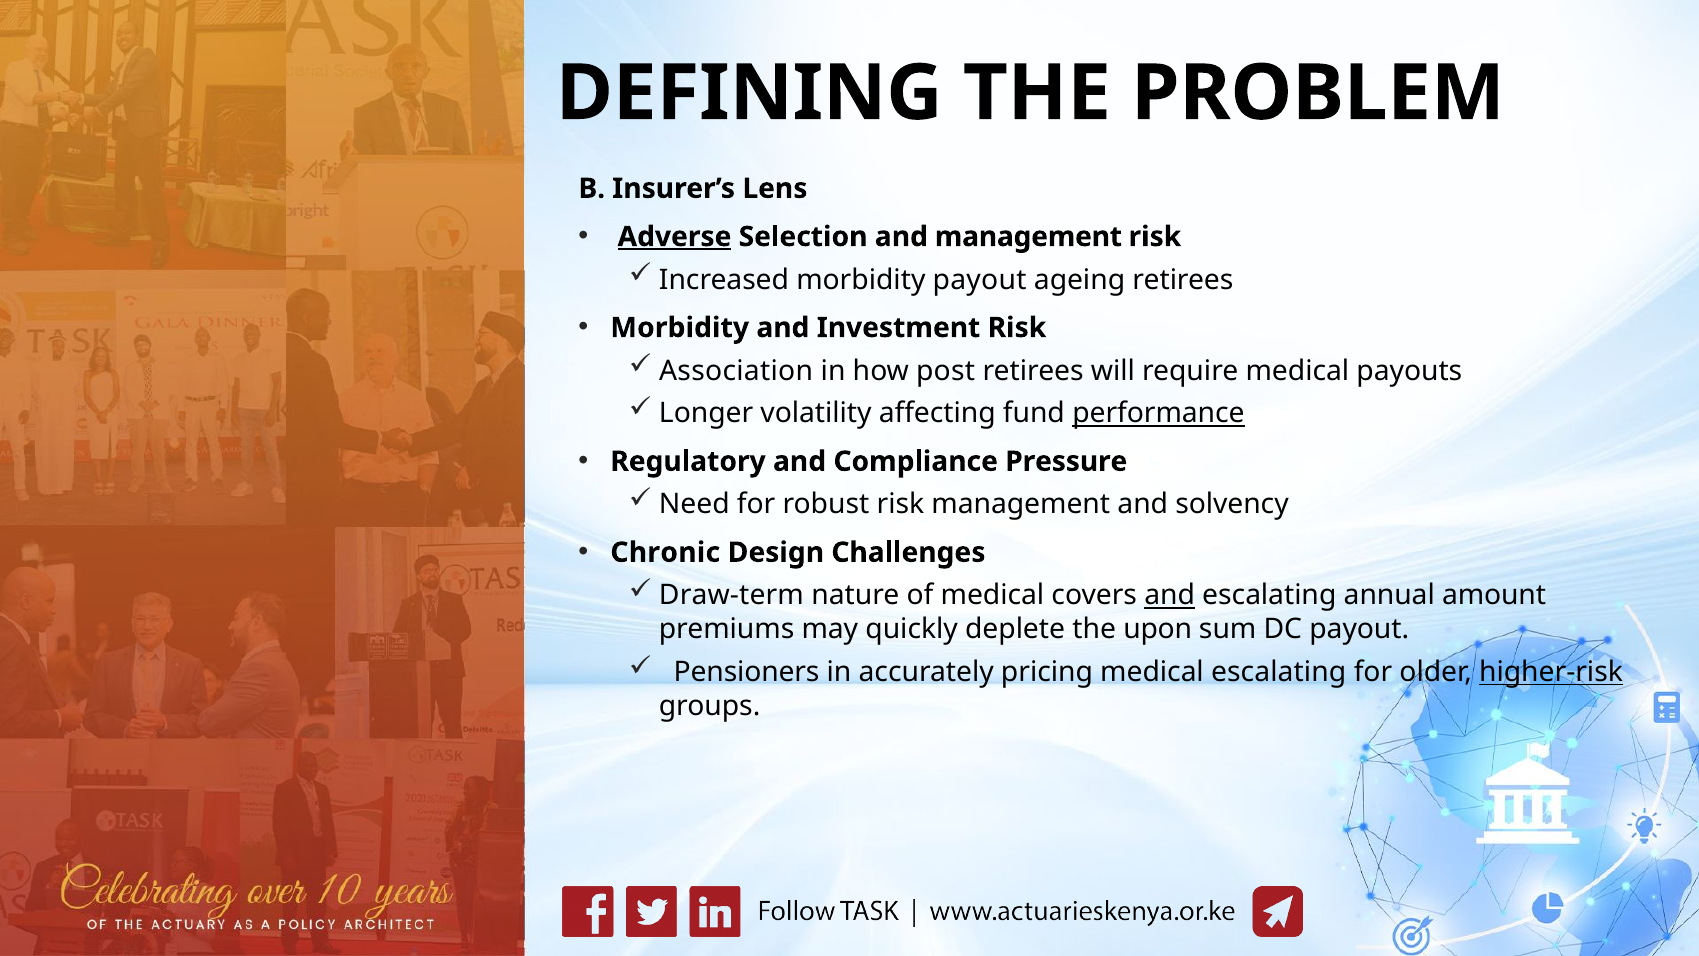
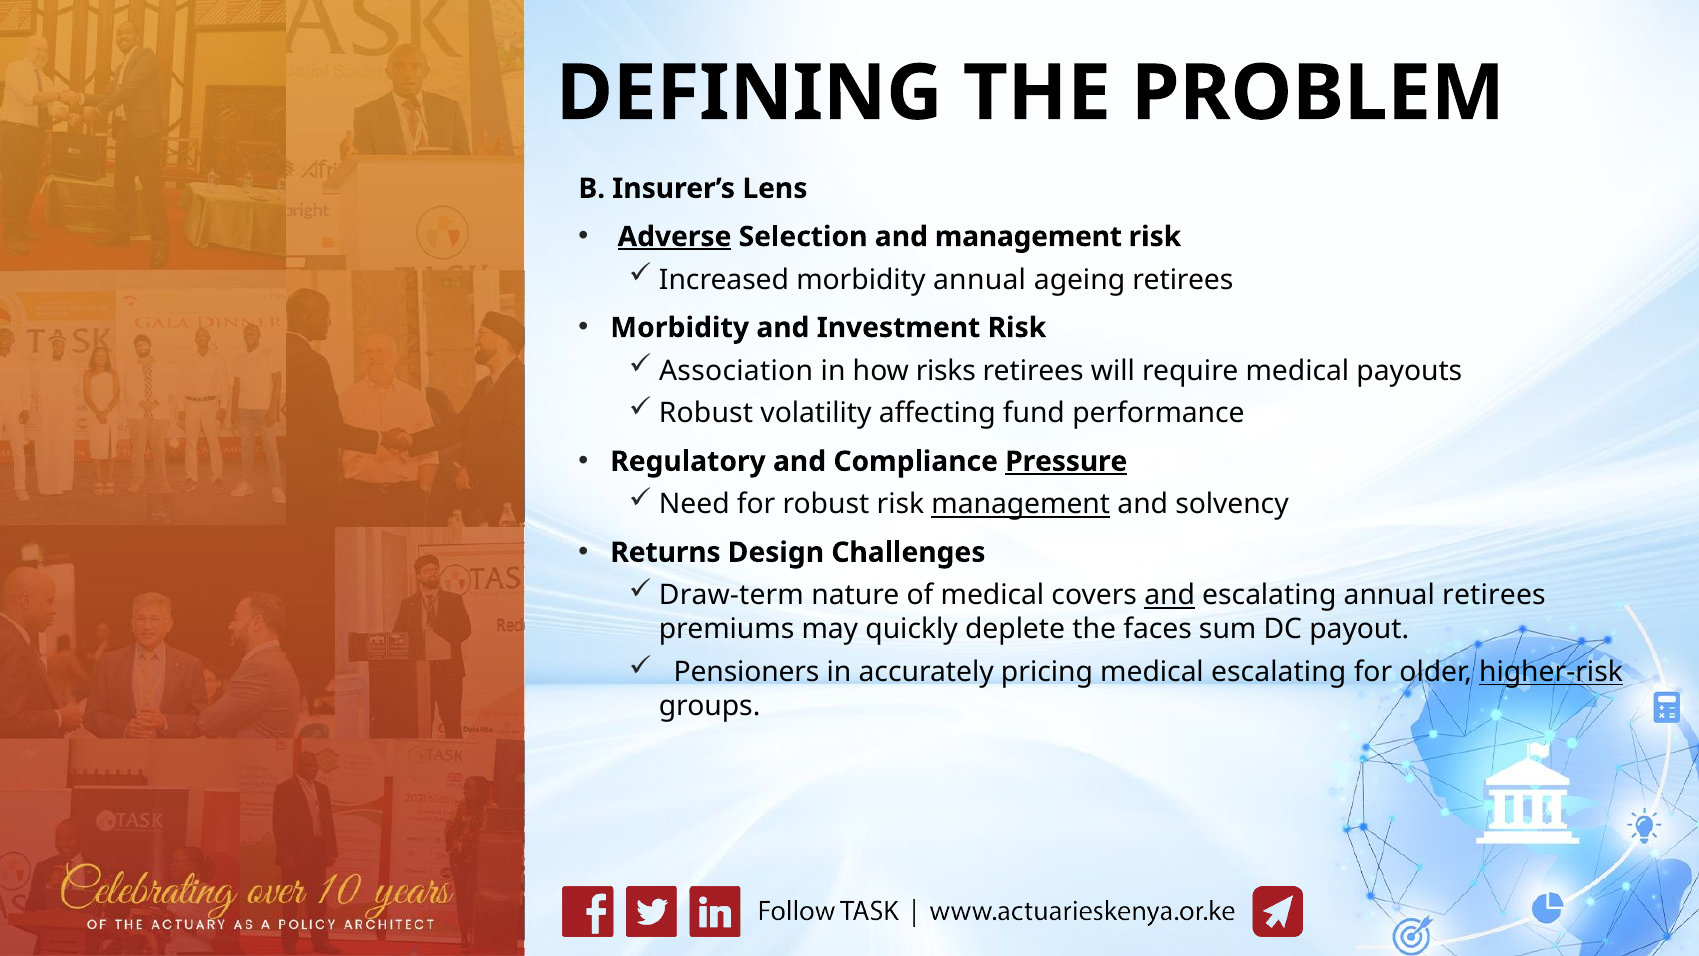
morbidity payout: payout -> annual
post: post -> risks
Longer at (706, 414): Longer -> Robust
performance underline: present -> none
Pressure underline: none -> present
management at (1021, 504) underline: none -> present
Chronic: Chronic -> Returns
annual amount: amount -> retirees
upon: upon -> faces
